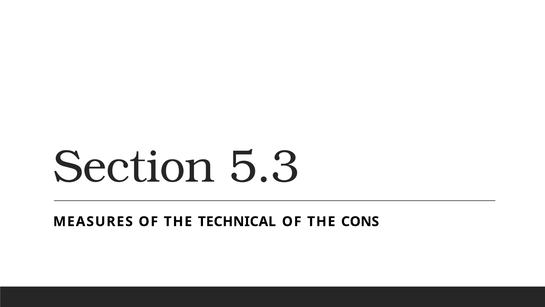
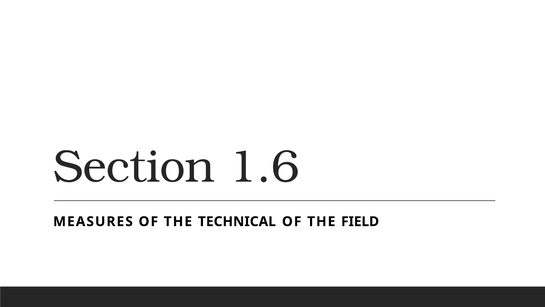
5.3: 5.3 -> 1.6
CONS: CONS -> FIELD
